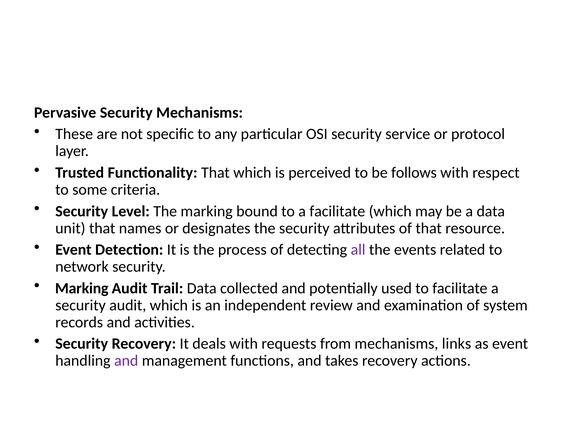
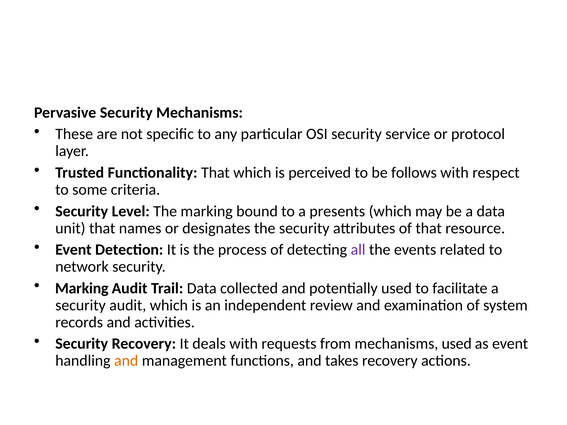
a facilitate: facilitate -> presents
mechanisms links: links -> used
and at (126, 361) colour: purple -> orange
